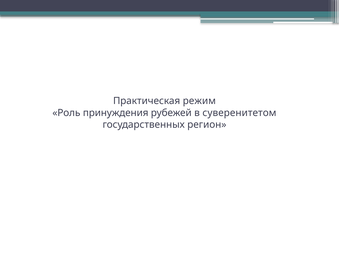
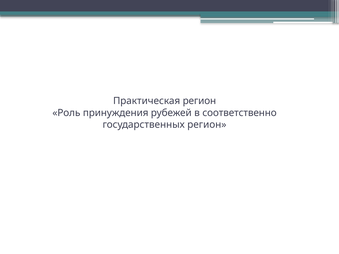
Практическая режим: режим -> регион
суверенитетом: суверенитетом -> соответственно
